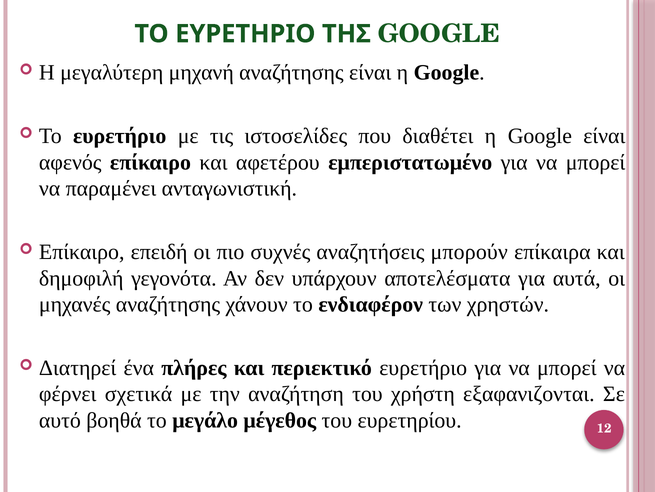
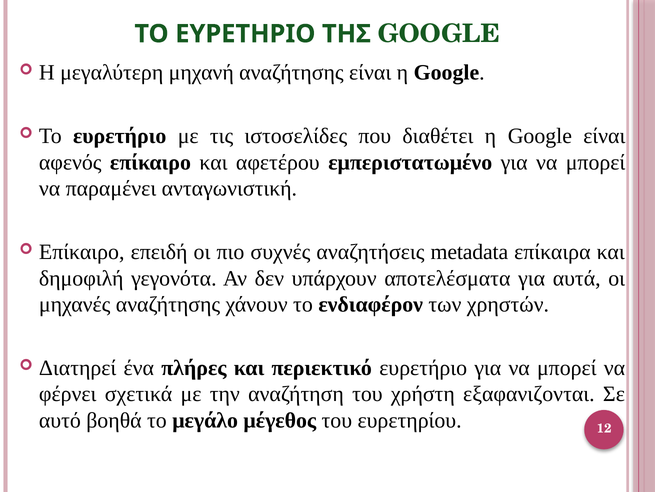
μπορούν: μπορούν -> metadata
